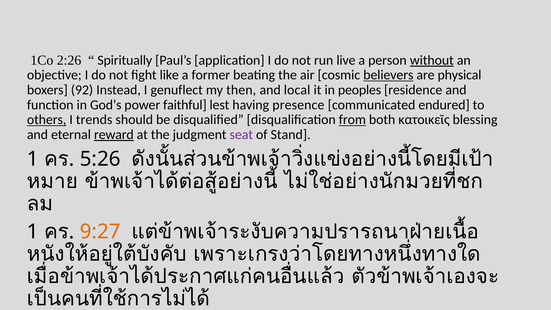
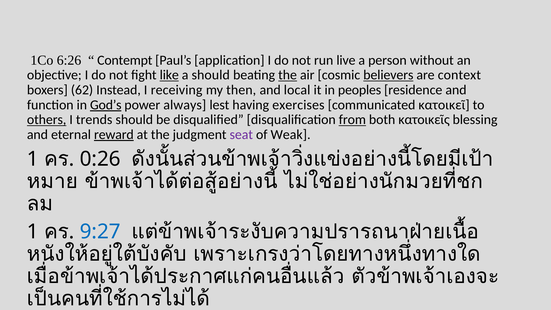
2:26: 2:26 -> 6:26
Spiritually: Spiritually -> Contempt
without underline: present -> none
like underline: none -> present
a former: former -> should
the at (288, 75) underline: none -> present
physical: physical -> context
92: 92 -> 62
genuflect: genuflect -> receiving
God’s underline: none -> present
faithful: faithful -> always
presence: presence -> exercises
endured: endured -> κατοικεῖ
Stand: Stand -> Weak
5:26: 5:26 -> 0:26
9:27 colour: orange -> blue
